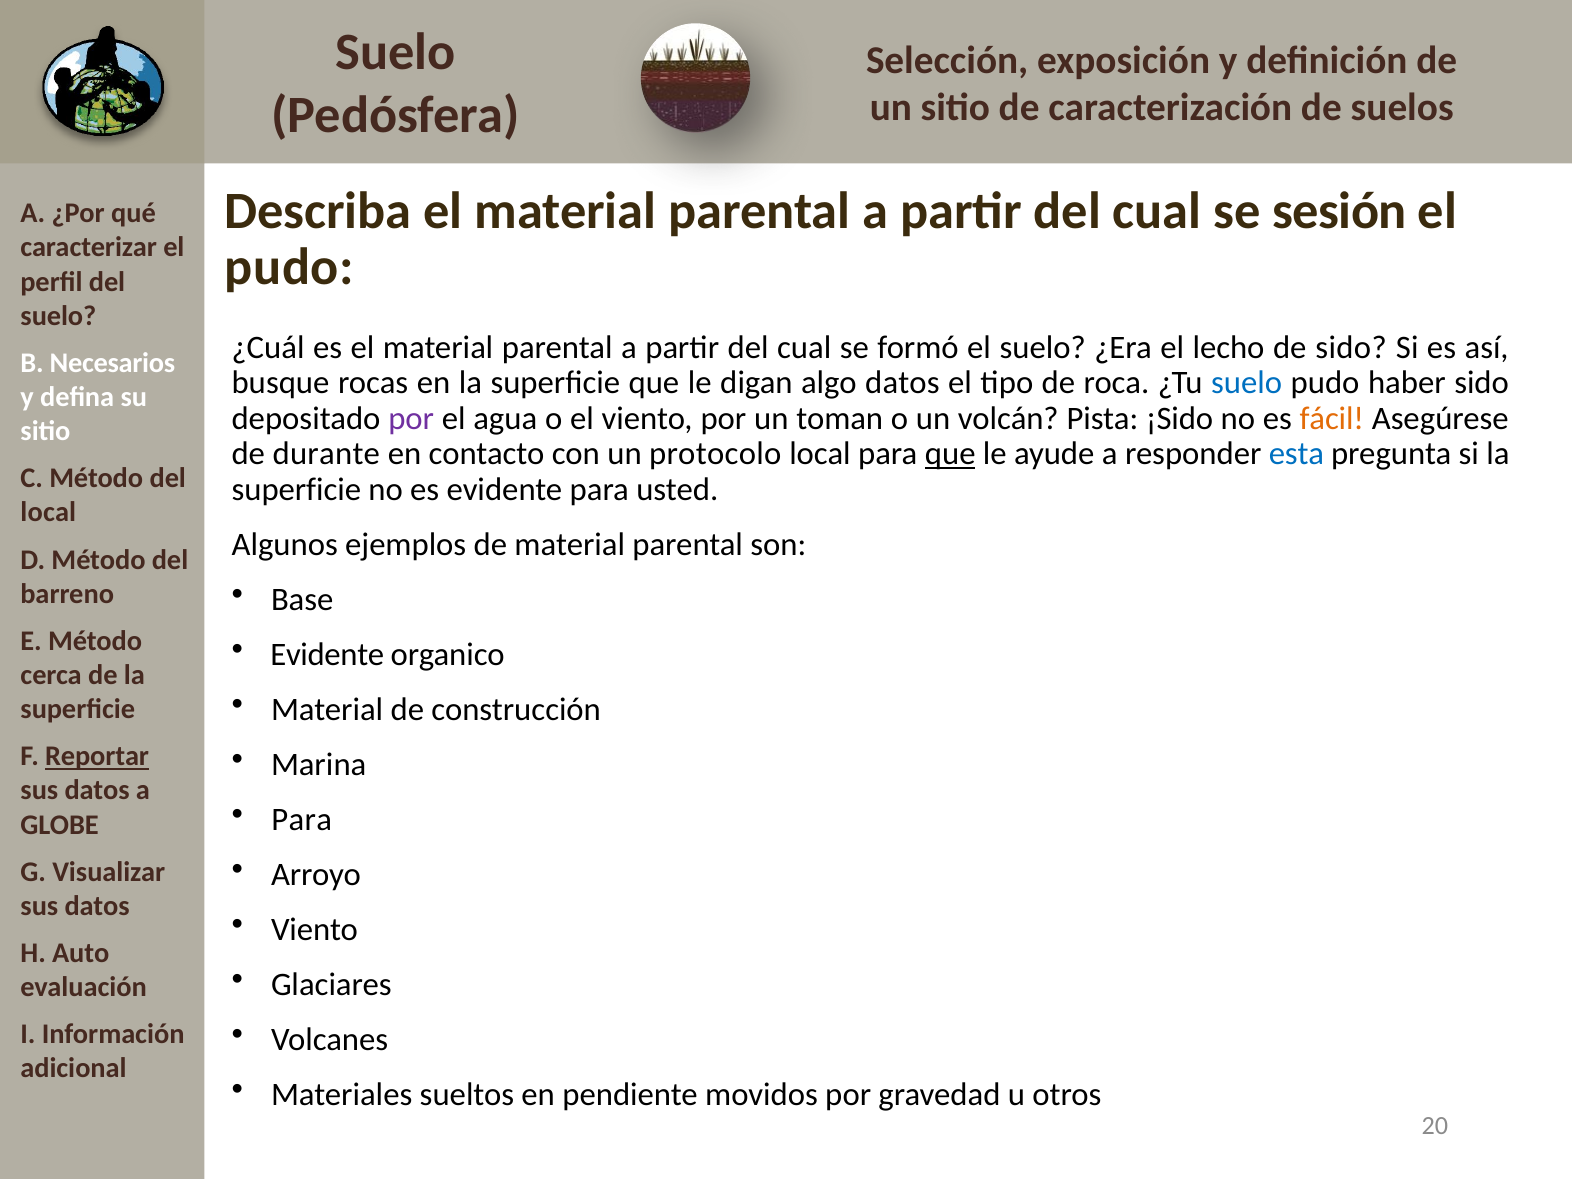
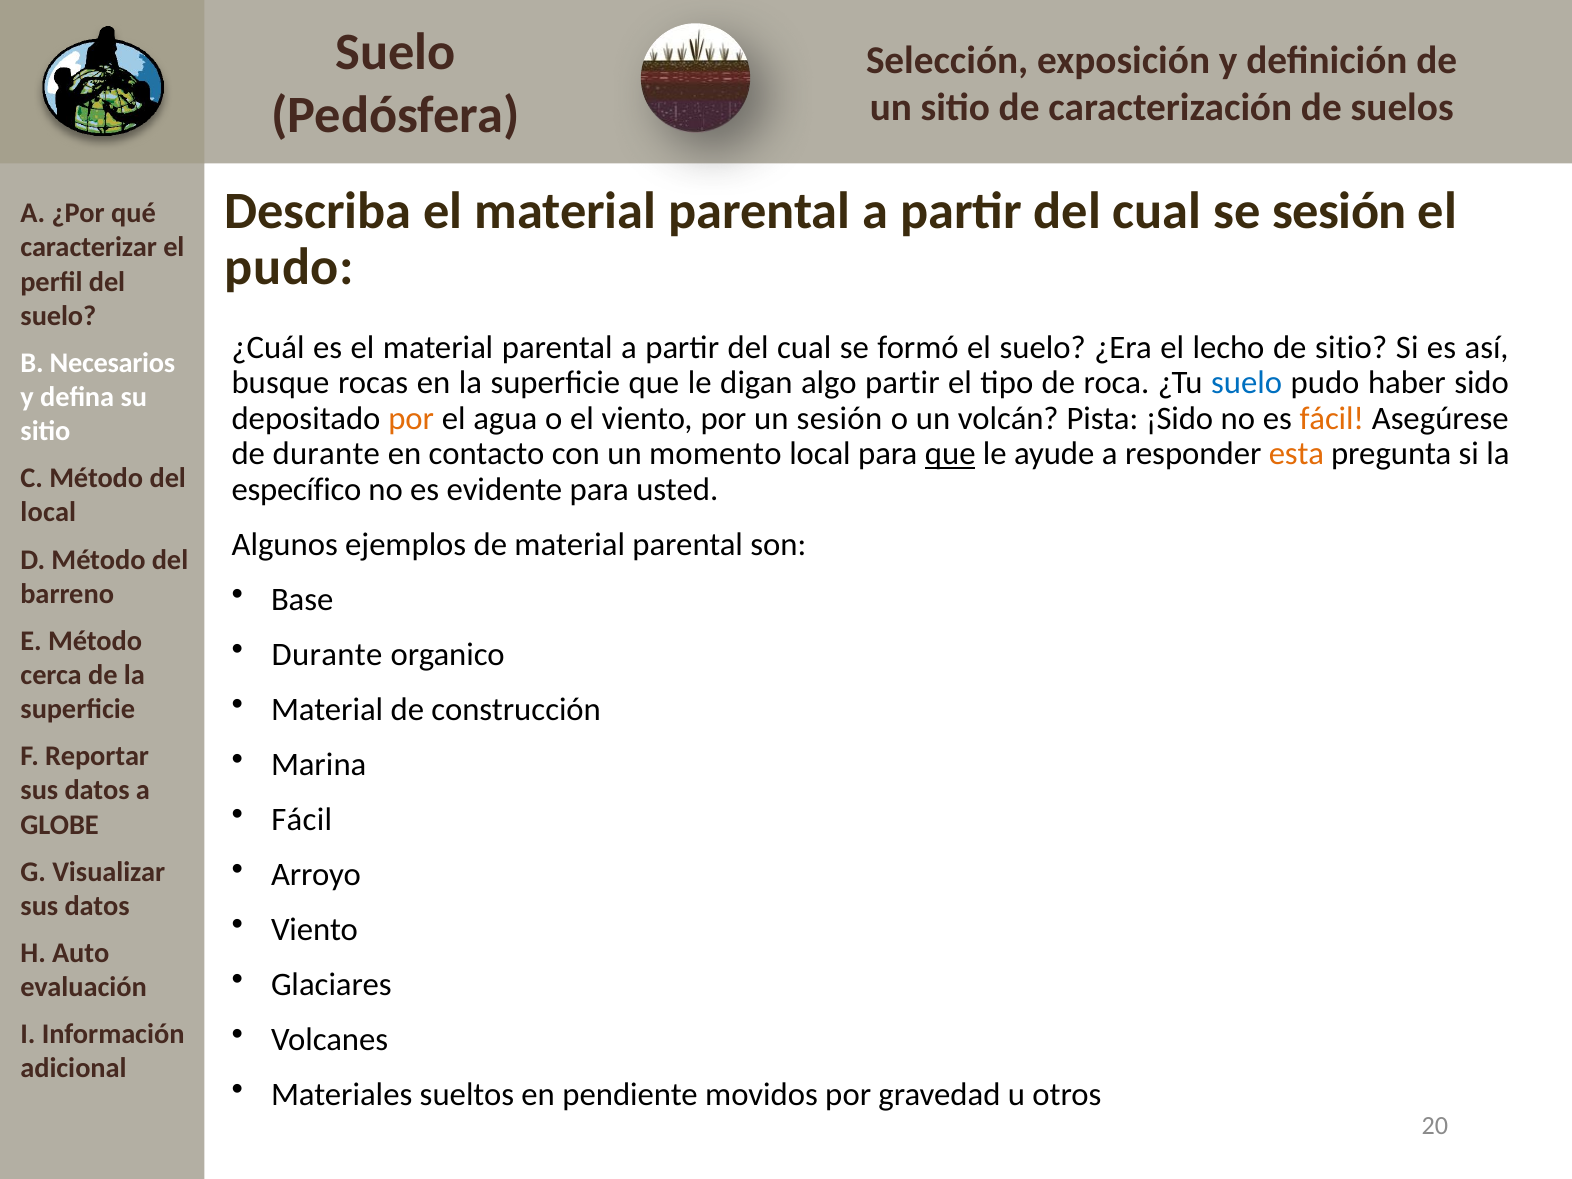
de sido: sido -> sitio
algo datos: datos -> partir
por at (411, 418) colour: purple -> orange
un toman: toman -> sesión
protocolo: protocolo -> momento
esta colour: blue -> orange
superficie at (296, 489): superficie -> específico
Evidente at (327, 654): Evidente -> Durante
Reportar underline: present -> none
Para at (302, 819): Para -> Fácil
